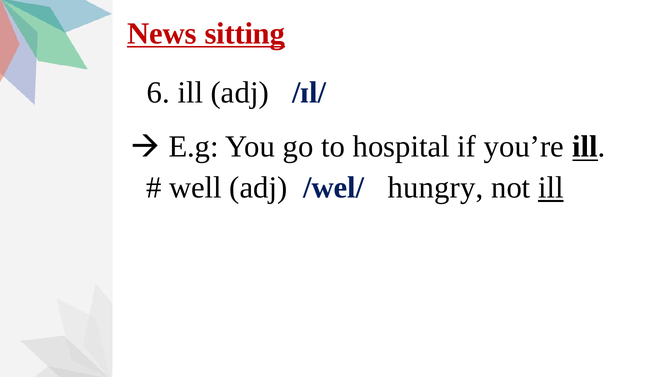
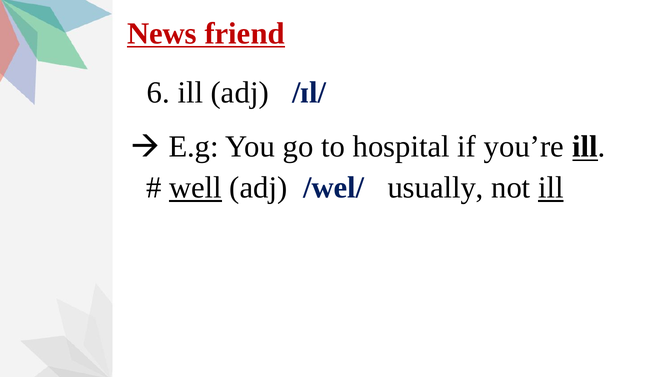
sitting: sitting -> friend
well underline: none -> present
hungry: hungry -> usually
